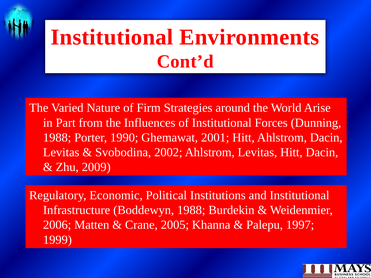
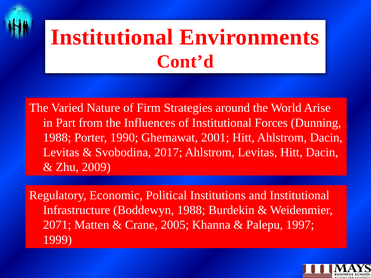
2002: 2002 -> 2017
2006: 2006 -> 2071
